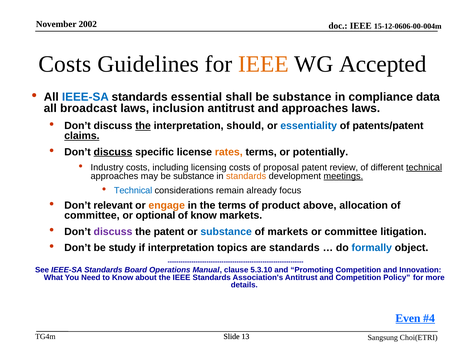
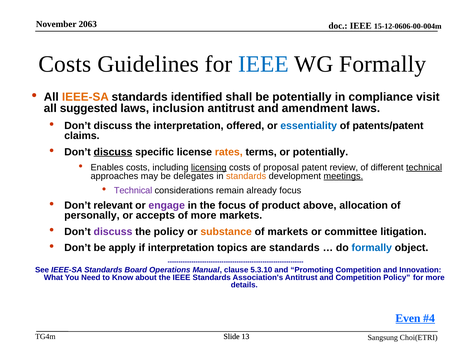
2002: 2002 -> 2063
IEEE at (264, 64) colour: orange -> blue
WG Accepted: Accepted -> Formally
IEEE-SA at (85, 97) colour: blue -> orange
essential: essential -> identified
shall be substance: substance -> potentially
data: data -> visit
broadcast: broadcast -> suggested
and approaches: approaches -> amendment
the at (143, 126) underline: present -> none
should: should -> offered
claims underline: present -> none
Industry: Industry -> Enables
licensing underline: none -> present
may be substance: substance -> delegates
Technical at (133, 191) colour: blue -> purple
engage colour: orange -> purple
the terms: terms -> focus
committee at (92, 216): committee -> personally
optional: optional -> accepts
of know: know -> more
the patent: patent -> policy
substance at (226, 232) colour: blue -> orange
study: study -> apply
